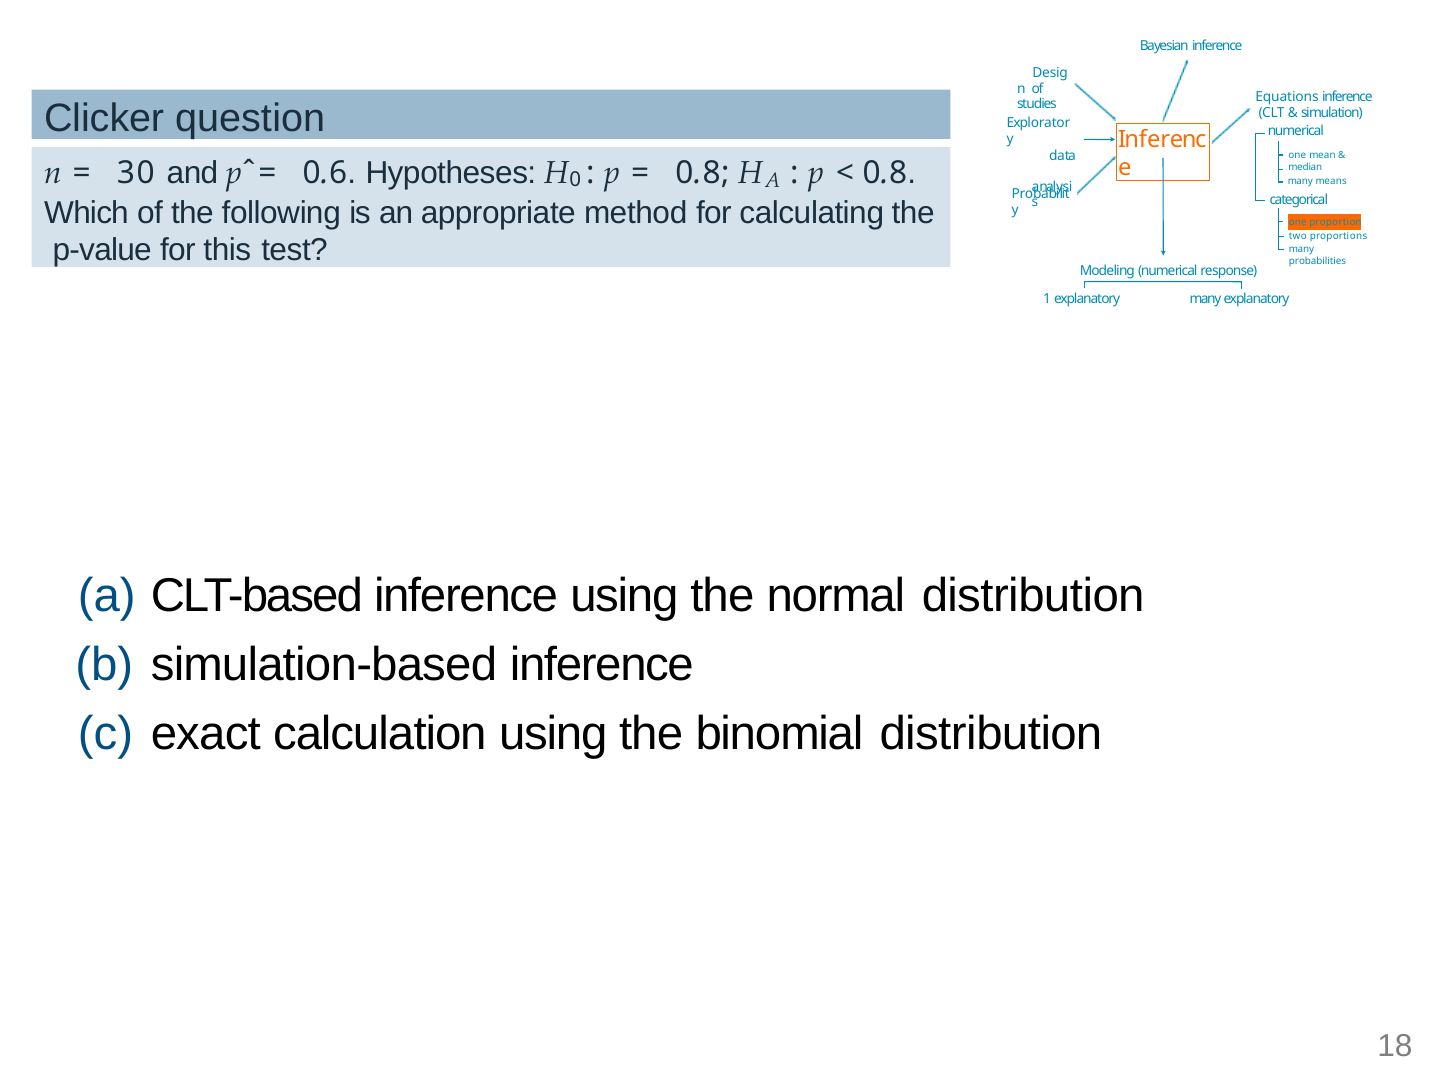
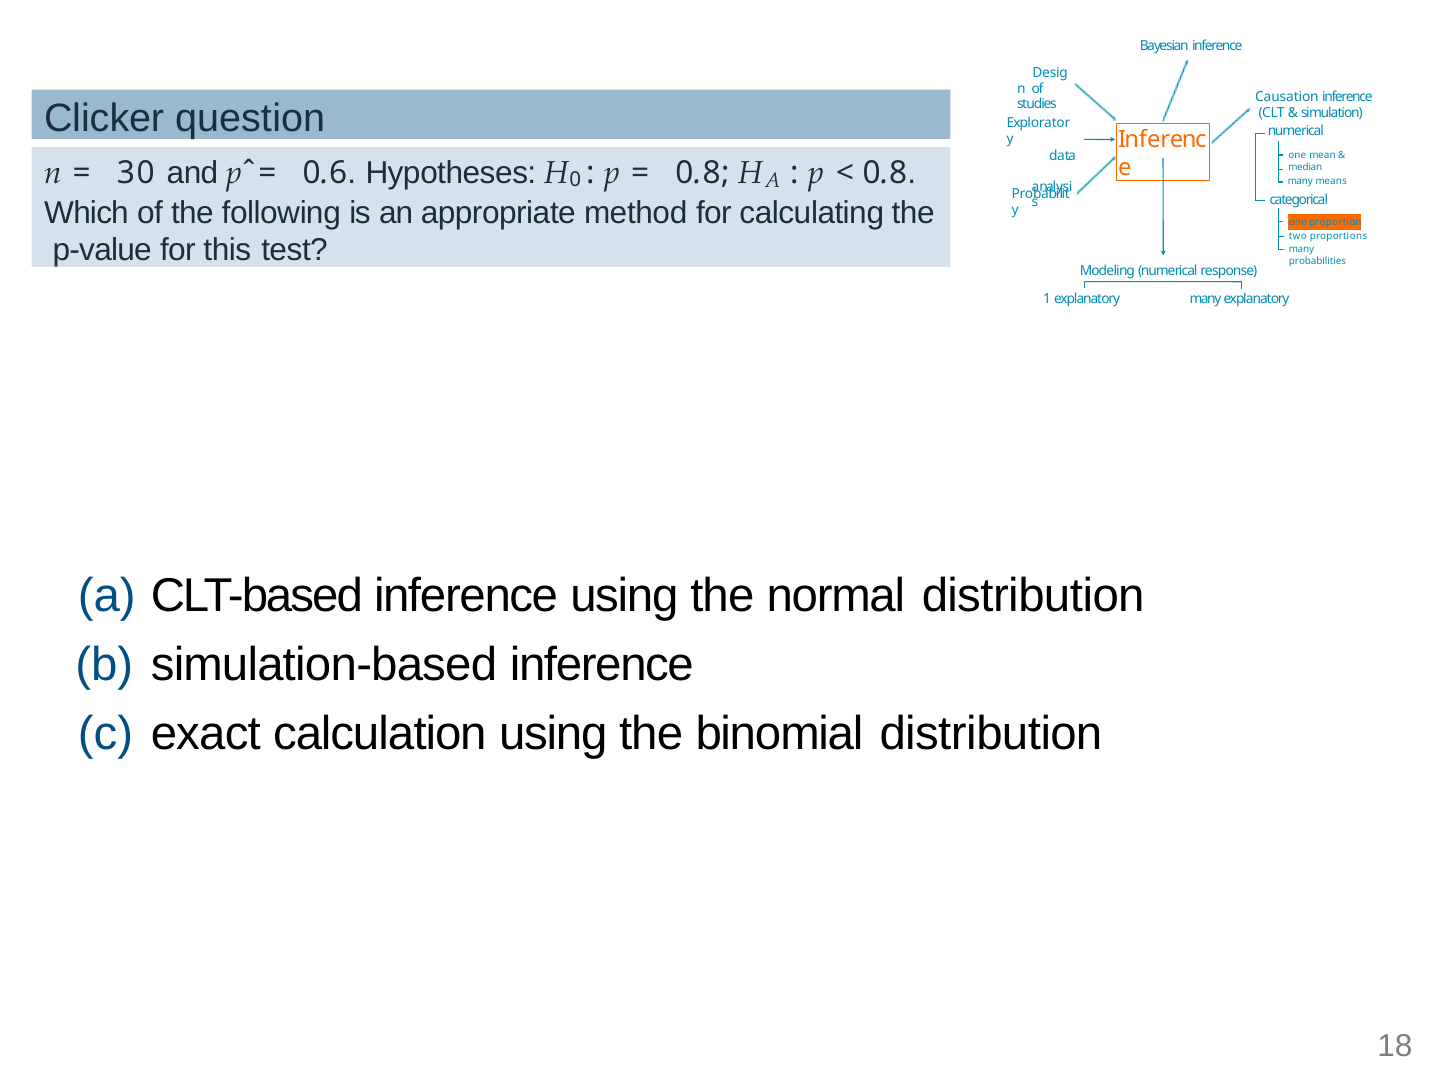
Equations: Equations -> Causation
